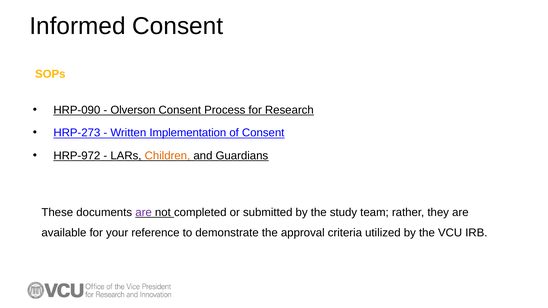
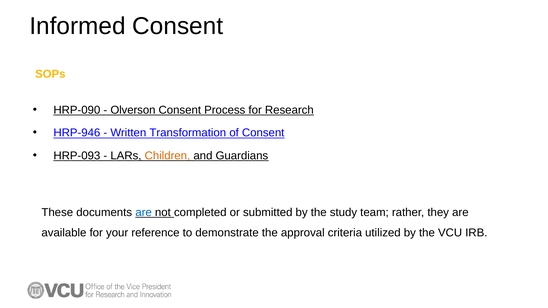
HRP-273: HRP-273 -> HRP-946
Implementation: Implementation -> Transformation
HRP-972: HRP-972 -> HRP-093
are at (144, 213) colour: purple -> blue
